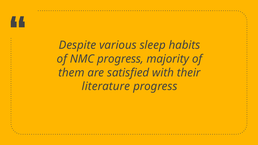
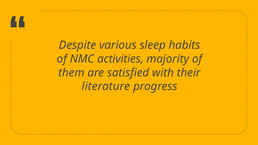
NMC progress: progress -> activities
